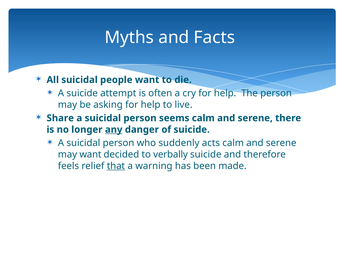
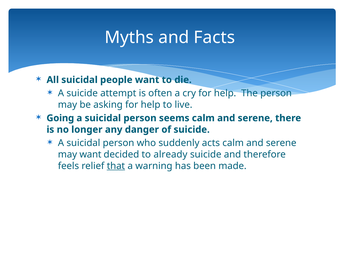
Share: Share -> Going
any underline: present -> none
verbally: verbally -> already
